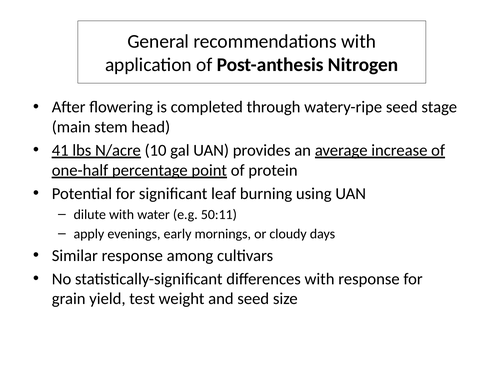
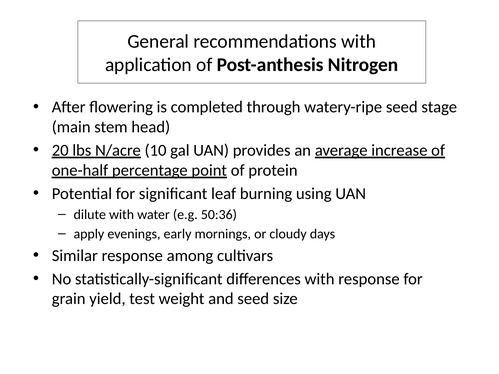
41: 41 -> 20
50:11: 50:11 -> 50:36
